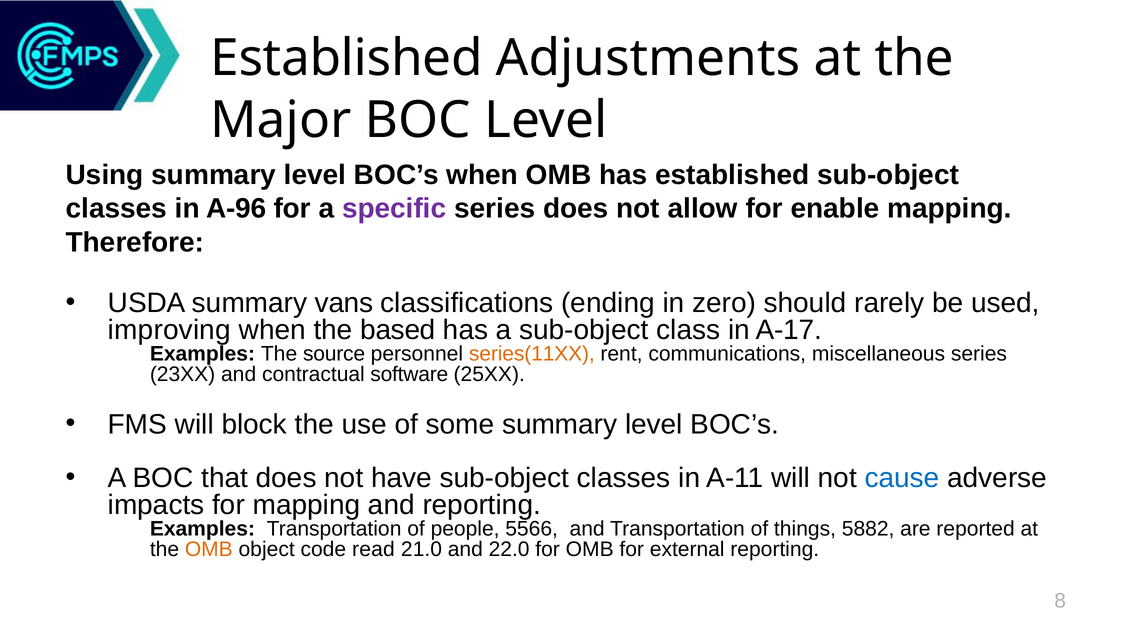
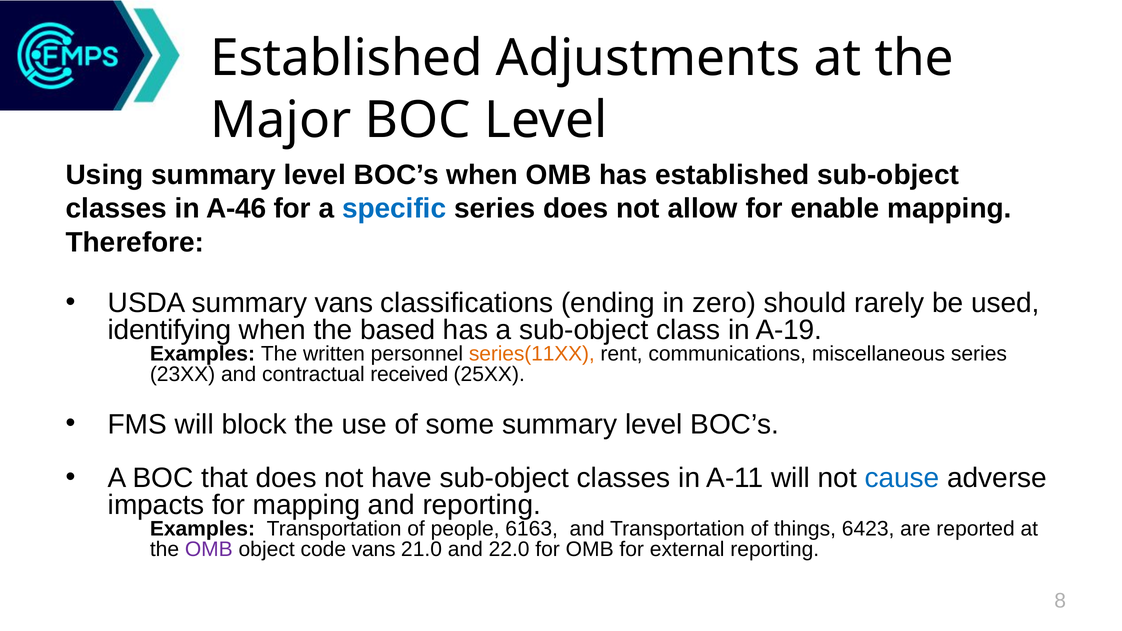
A-96: A-96 -> A-46
specific colour: purple -> blue
improving: improving -> identifying
A-17: A-17 -> A-19
source: source -> written
software: software -> received
5566: 5566 -> 6163
5882: 5882 -> 6423
OMB at (209, 549) colour: orange -> purple
code read: read -> vans
